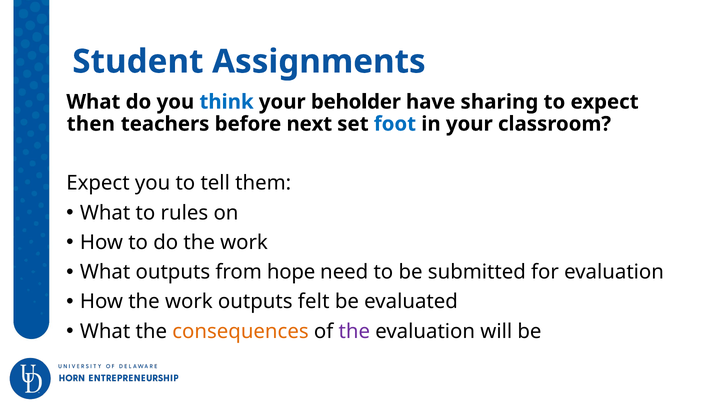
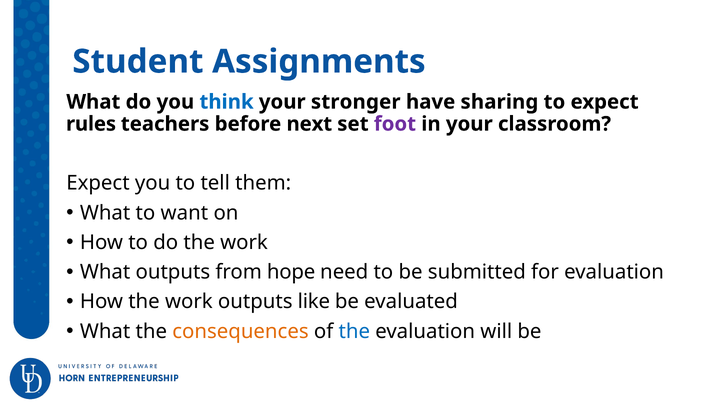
beholder: beholder -> stronger
then: then -> rules
foot colour: blue -> purple
rules: rules -> want
felt: felt -> like
the at (354, 331) colour: purple -> blue
